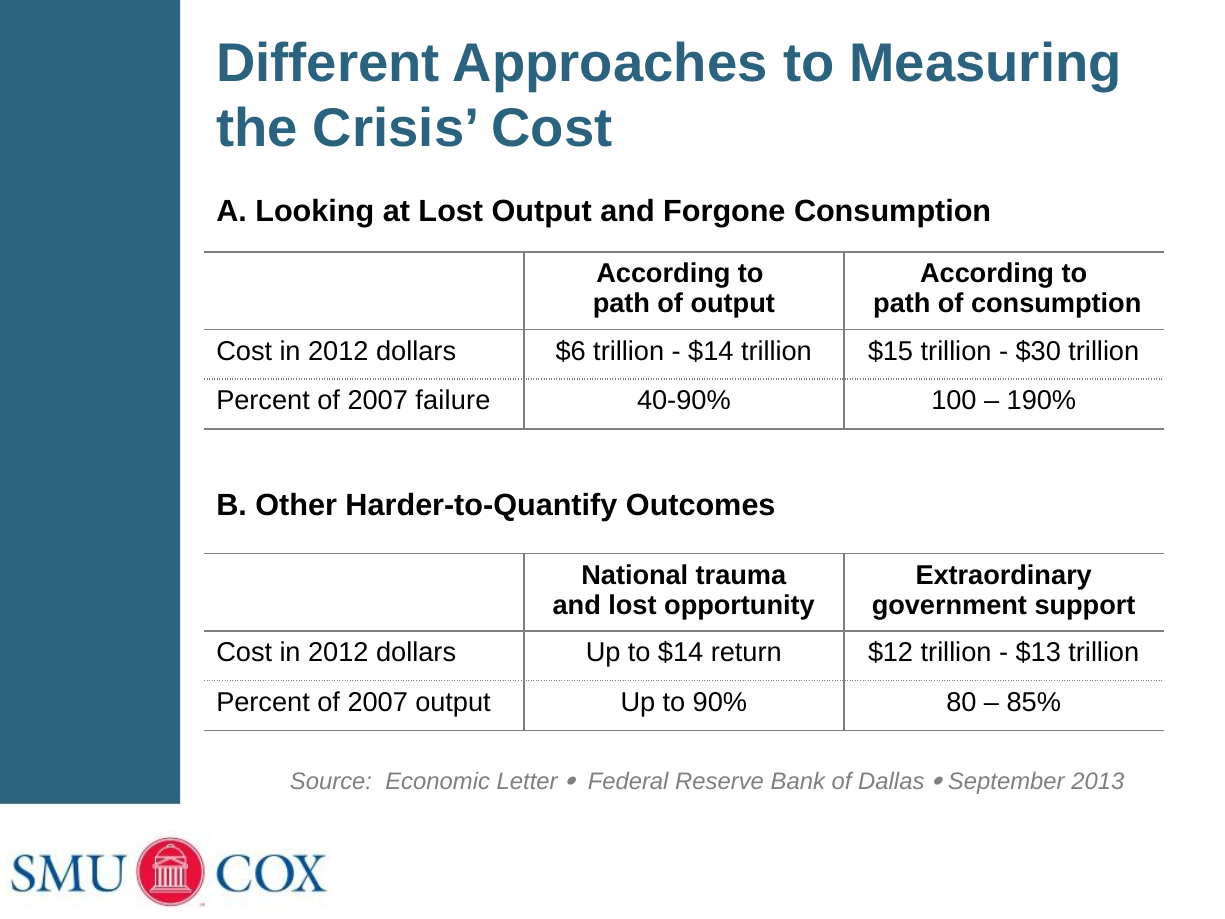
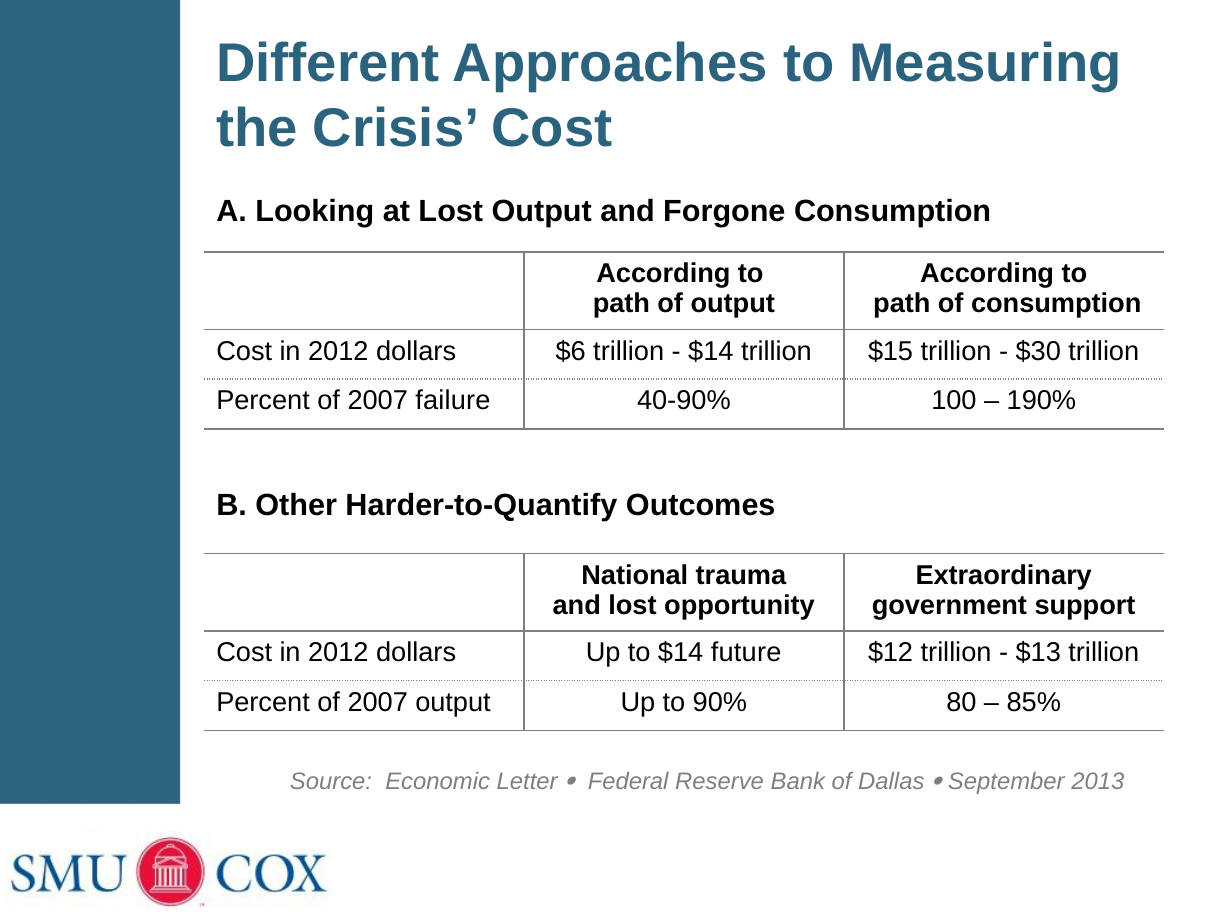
return: return -> future
